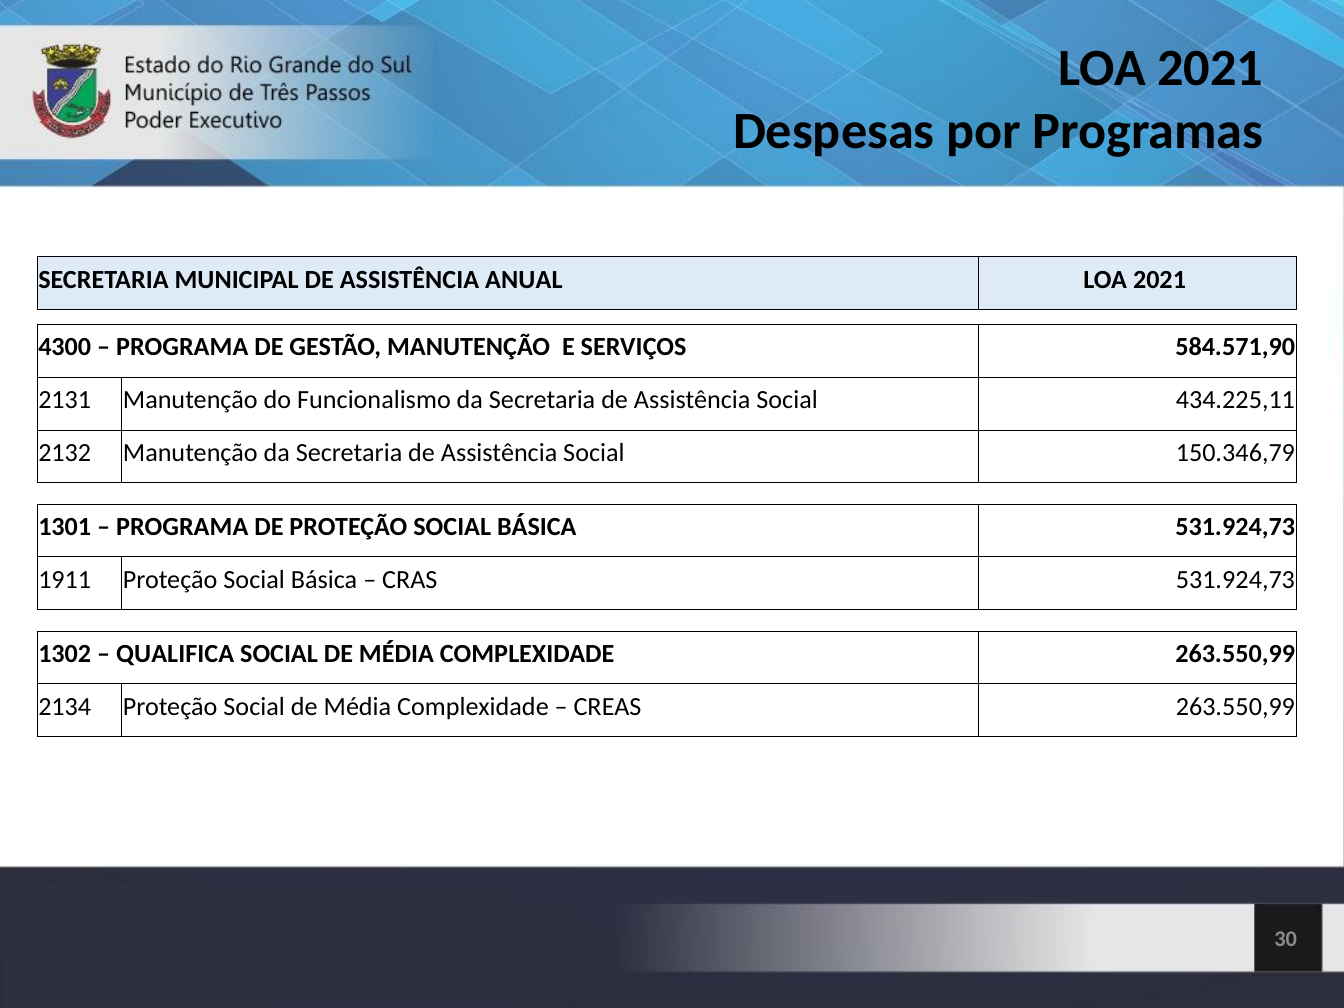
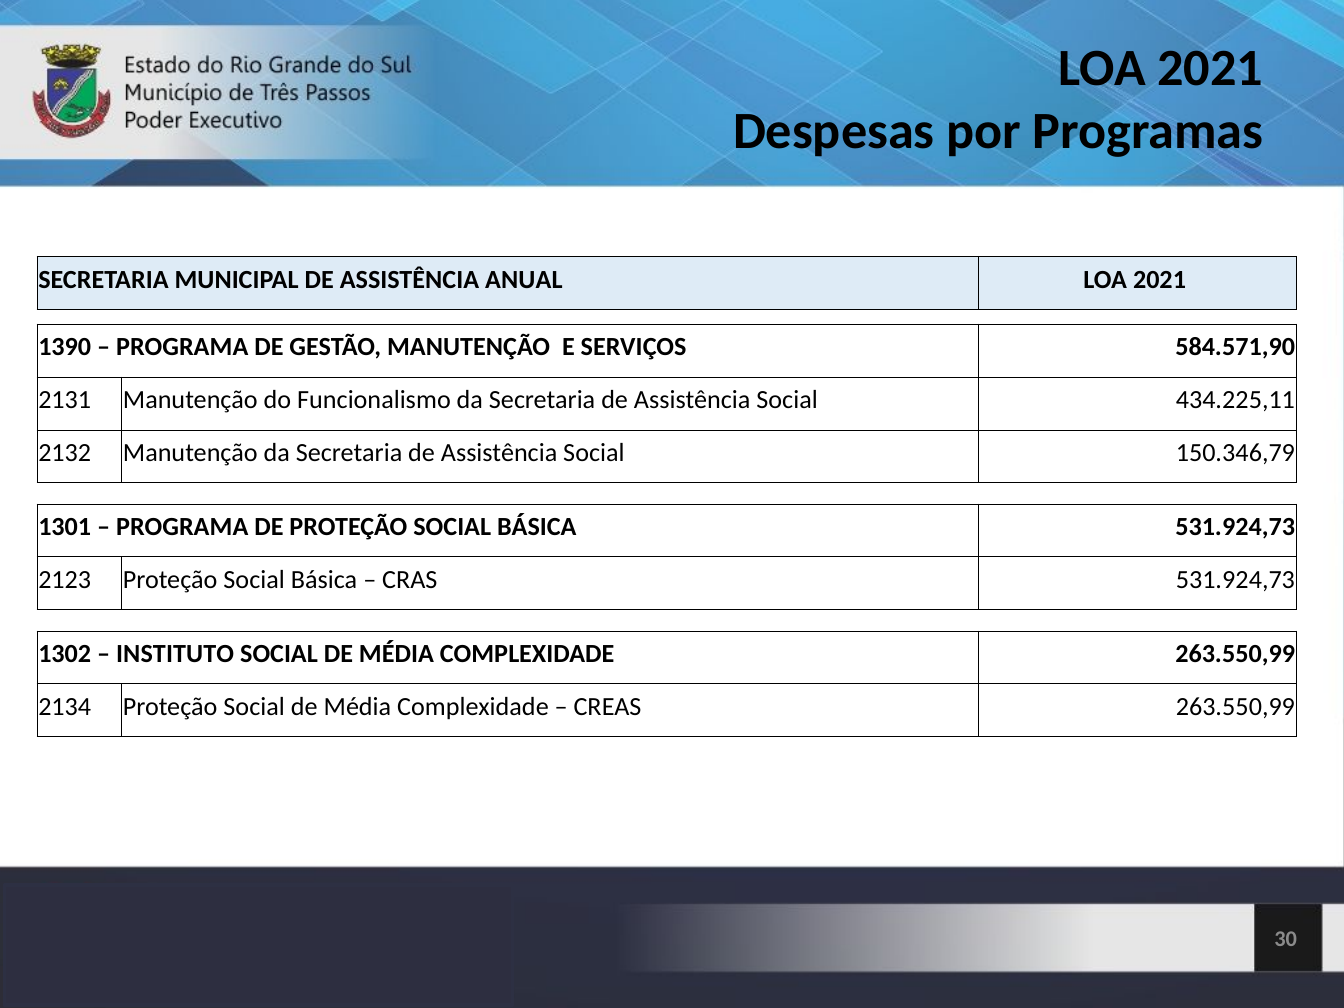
4300: 4300 -> 1390
1911: 1911 -> 2123
QUALIFICA: QUALIFICA -> INSTITUTO
